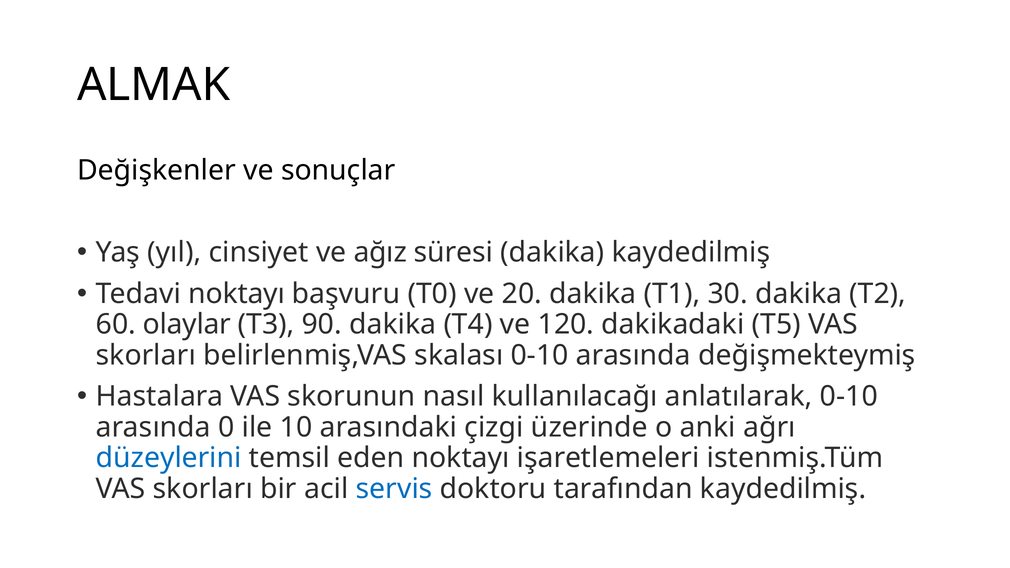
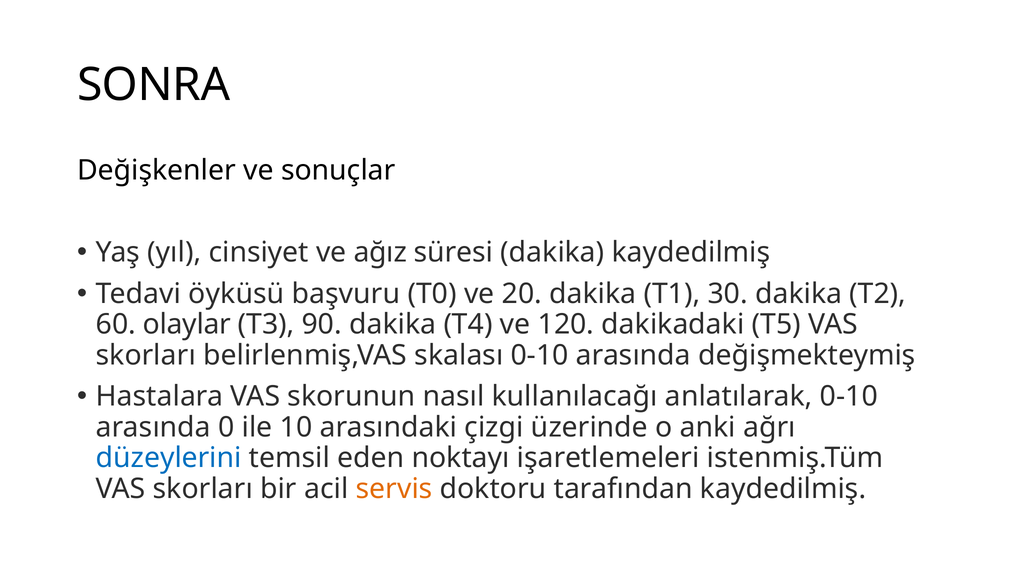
ALMAK: ALMAK -> SONRA
Tedavi noktayı: noktayı -> öyküsü
servis colour: blue -> orange
